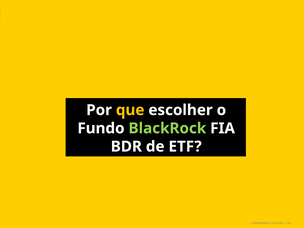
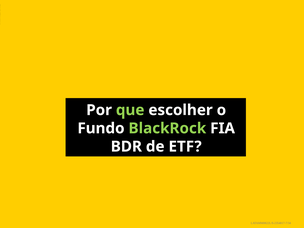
que colour: yellow -> light green
